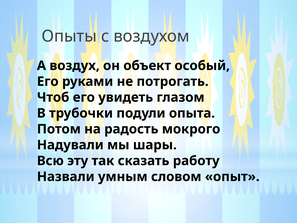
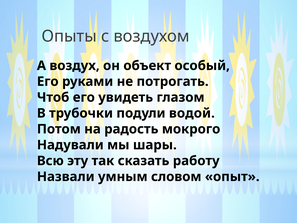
опыта: опыта -> водой
